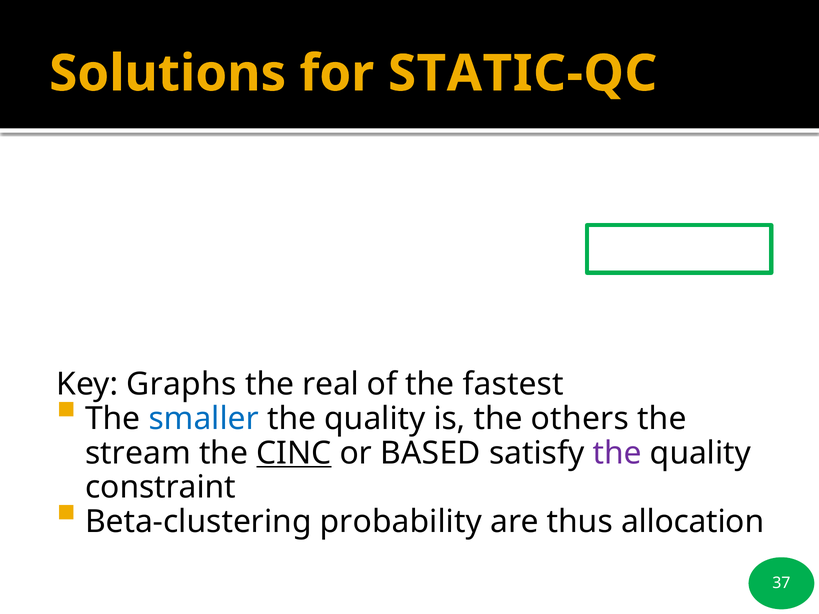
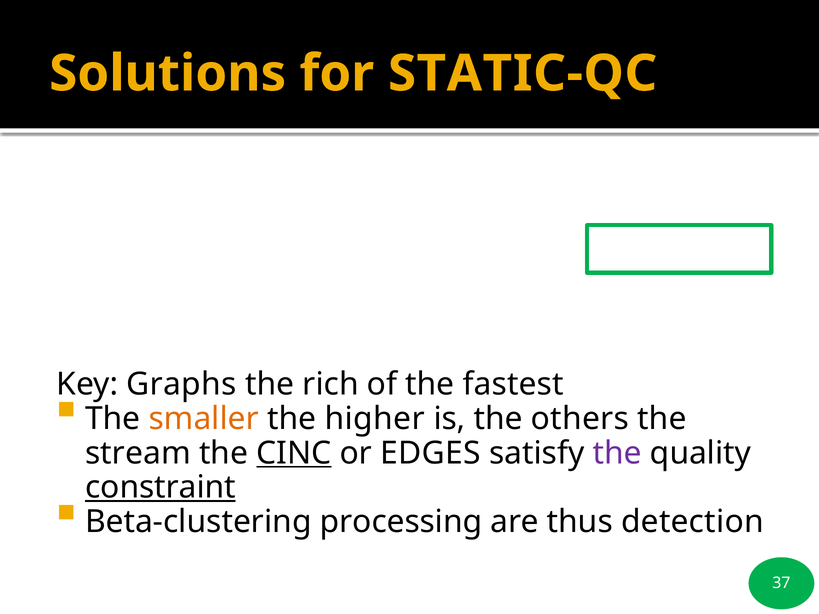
real: real -> rich
smaller colour: blue -> orange
quality at (375, 419): quality -> higher
BASED: BASED -> EDGES
constraint underline: none -> present
probability: probability -> processing
allocation: allocation -> detection
